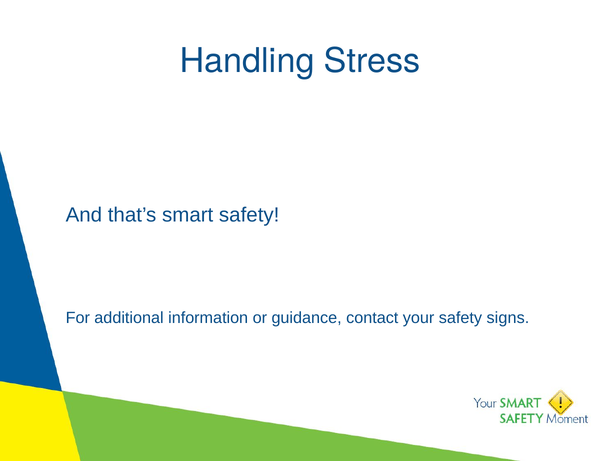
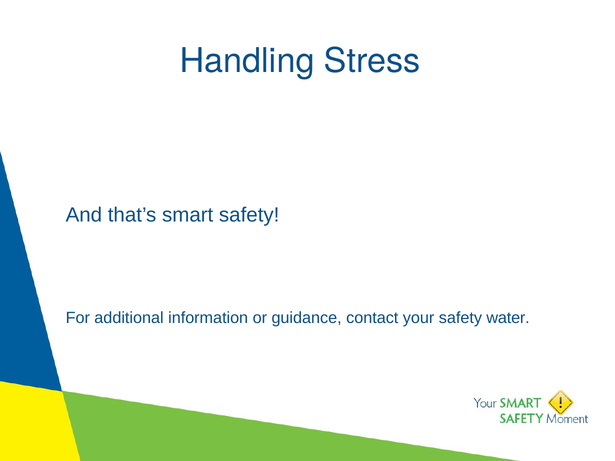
signs: signs -> water
